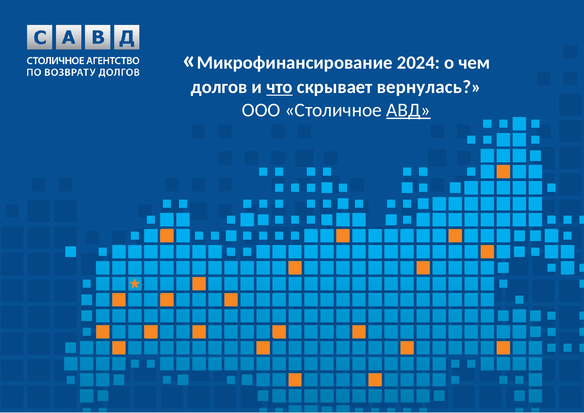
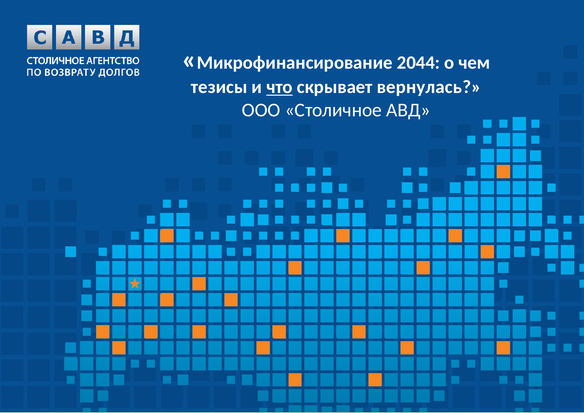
2024: 2024 -> 2044
долгов: долгов -> тезисы
АВД underline: present -> none
